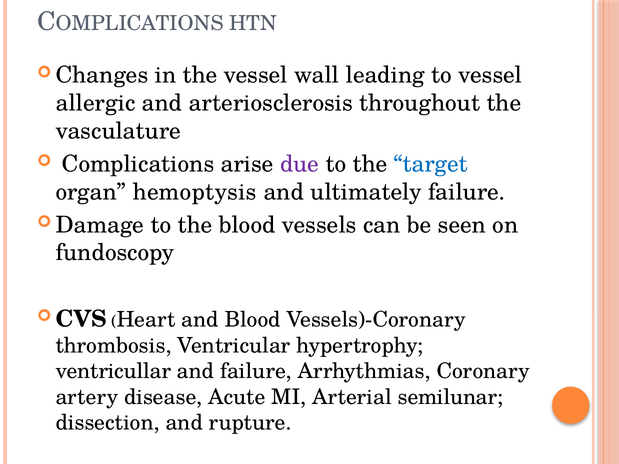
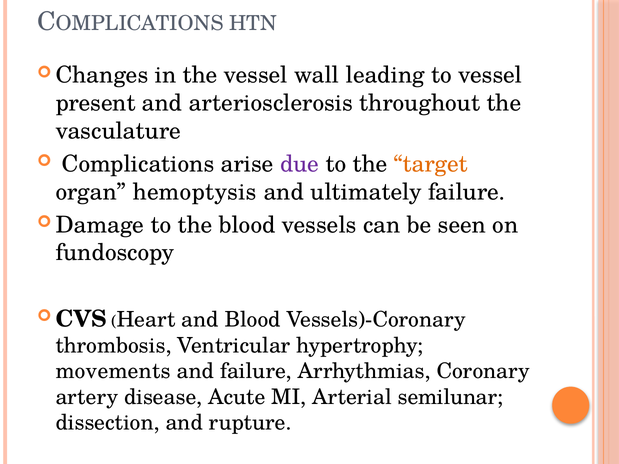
allergic: allergic -> present
target colour: blue -> orange
ventricullar: ventricullar -> movements
